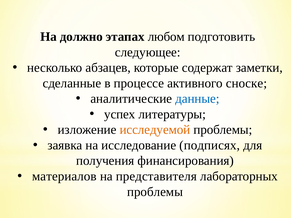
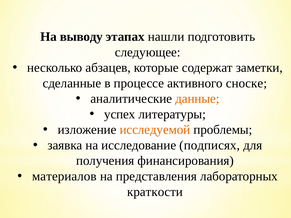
должно: должно -> выводу
любом: любом -> нашли
данные colour: blue -> orange
представителя: представителя -> представления
проблемы at (155, 192): проблемы -> краткости
